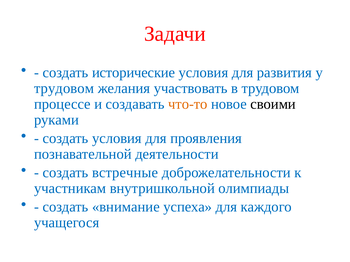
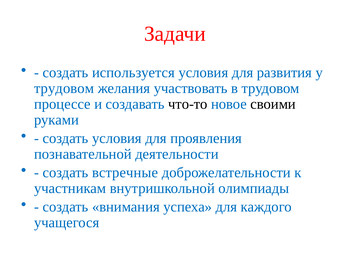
исторические: исторические -> используется
что-то colour: orange -> black
внимание: внимание -> внимания
